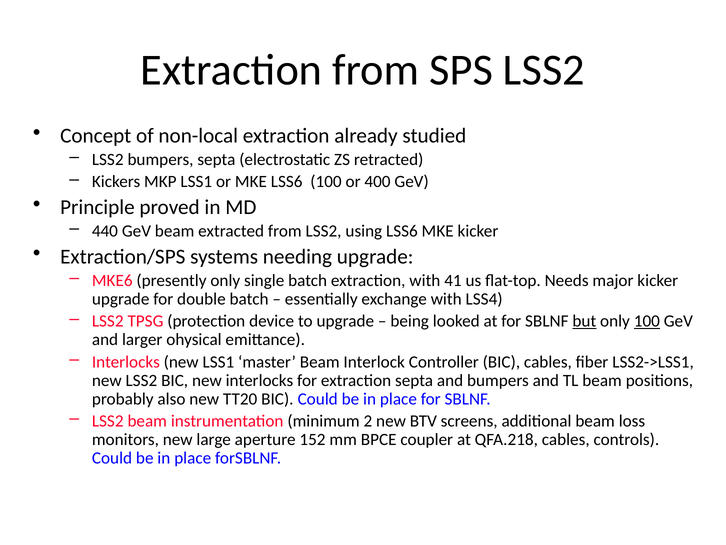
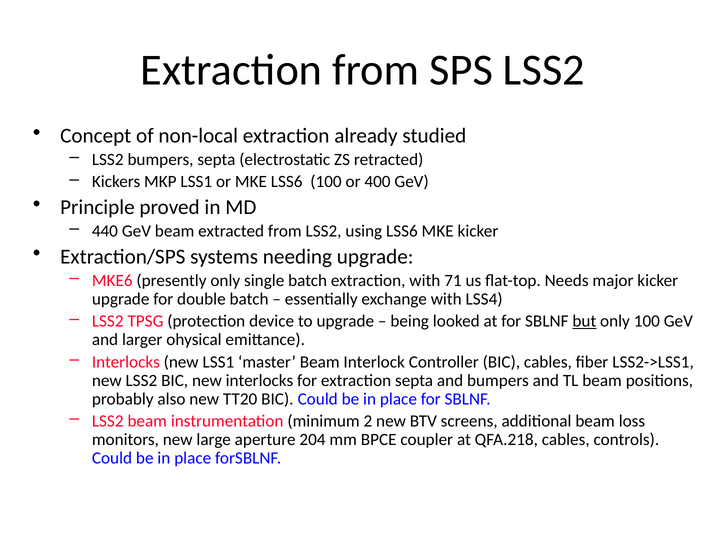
41: 41 -> 71
100 at (647, 321) underline: present -> none
152: 152 -> 204
